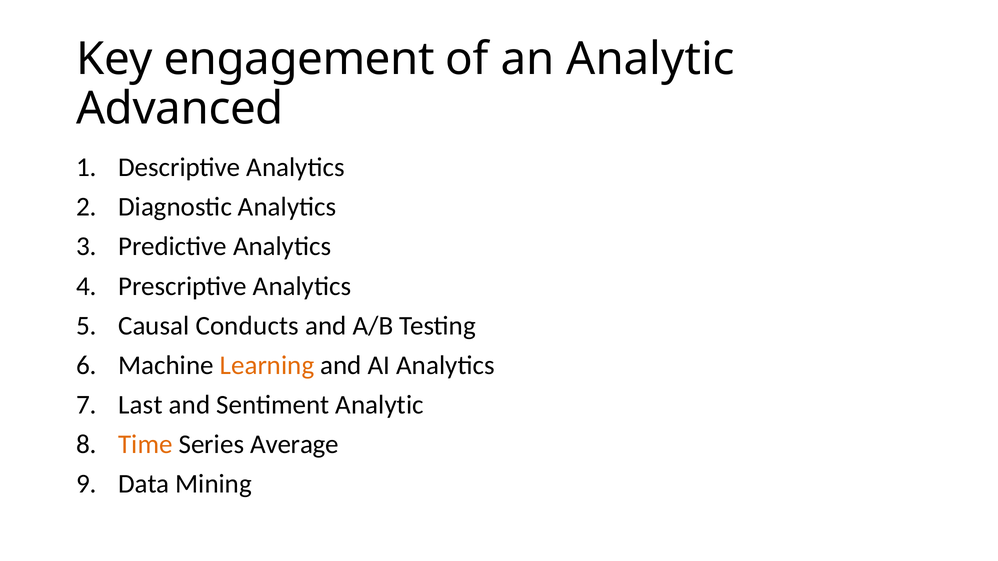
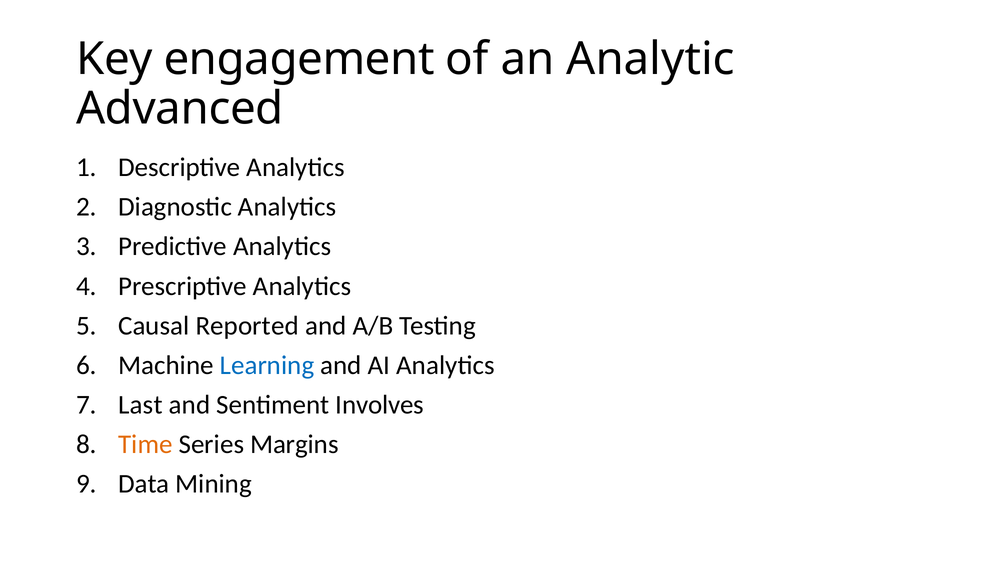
Conducts: Conducts -> Reported
Learning colour: orange -> blue
Sentiment Analytic: Analytic -> Involves
Average: Average -> Margins
